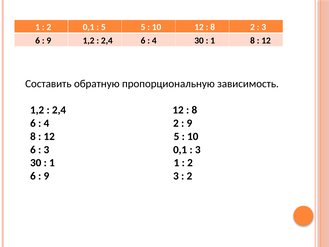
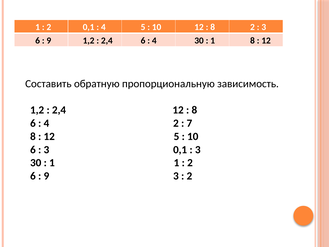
5 at (103, 27): 5 -> 4
9 at (189, 123): 9 -> 7
